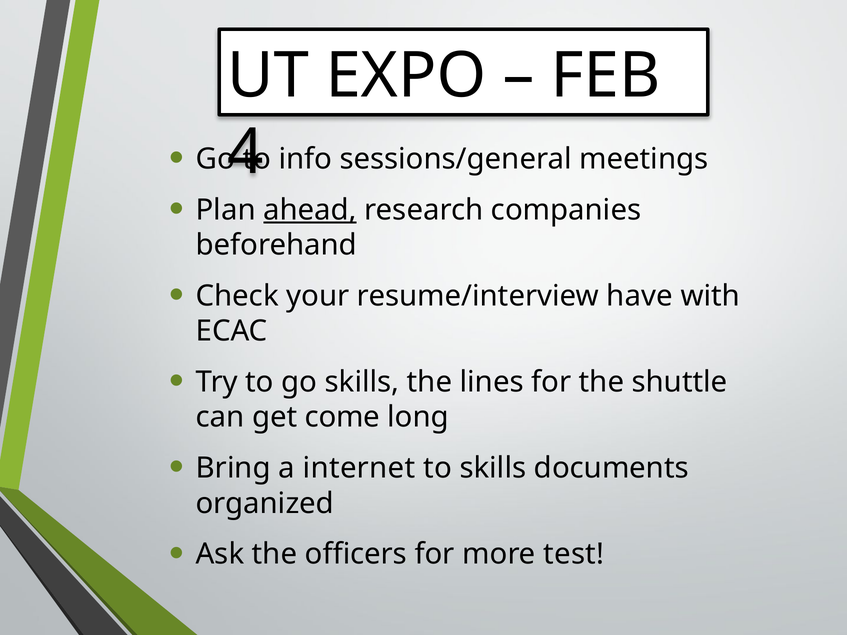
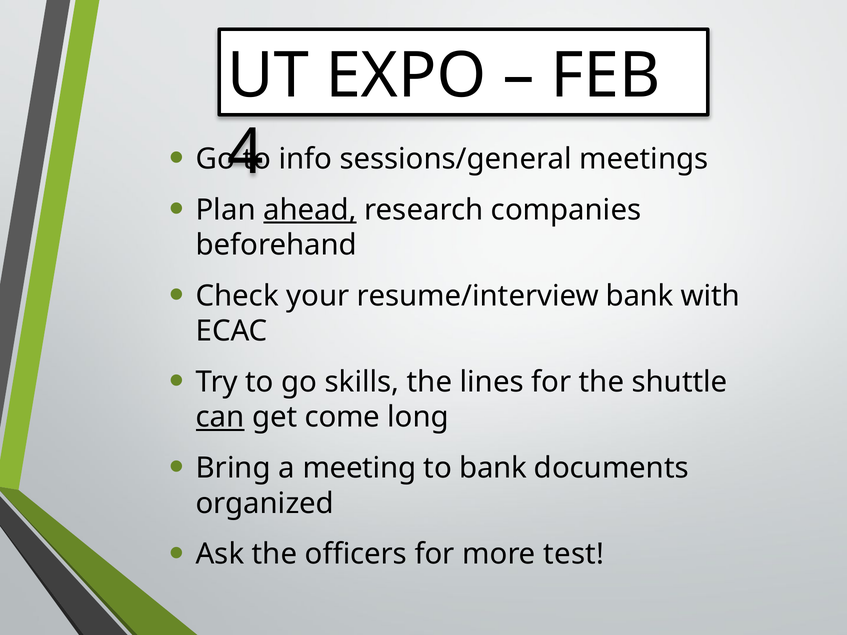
resume/interview have: have -> bank
can underline: none -> present
internet: internet -> meeting
to skills: skills -> bank
